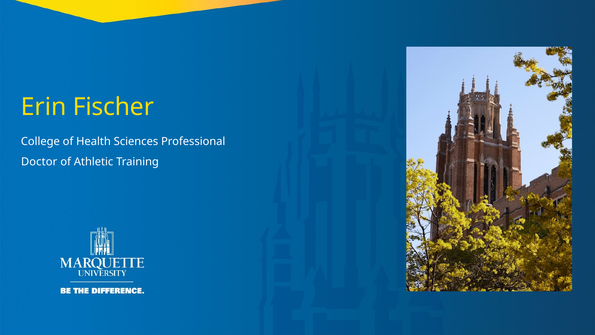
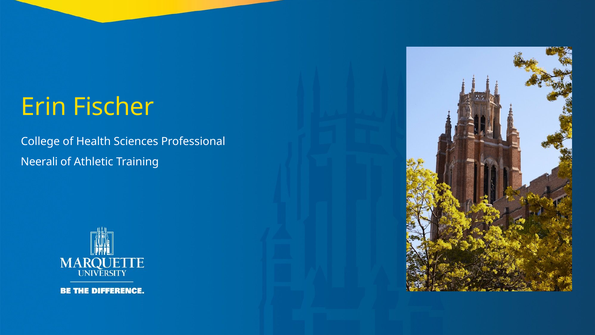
Doctor: Doctor -> Neerali
